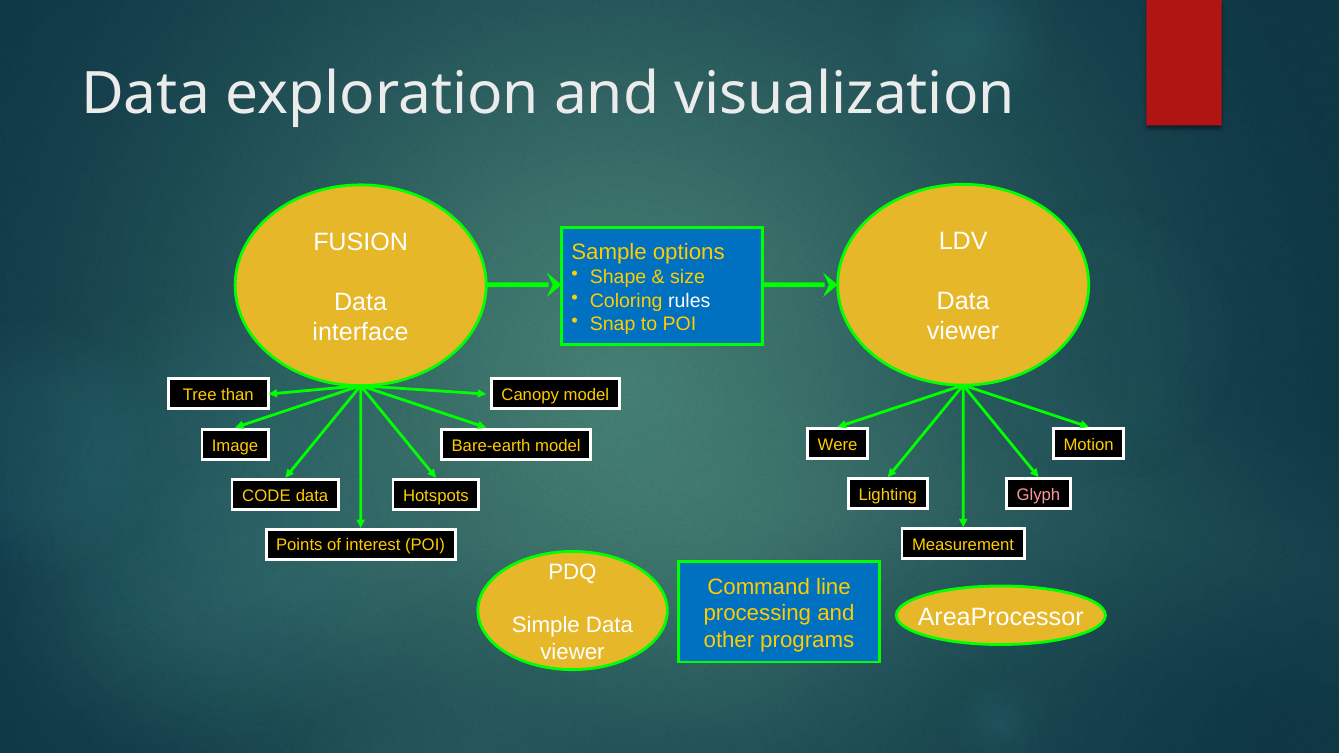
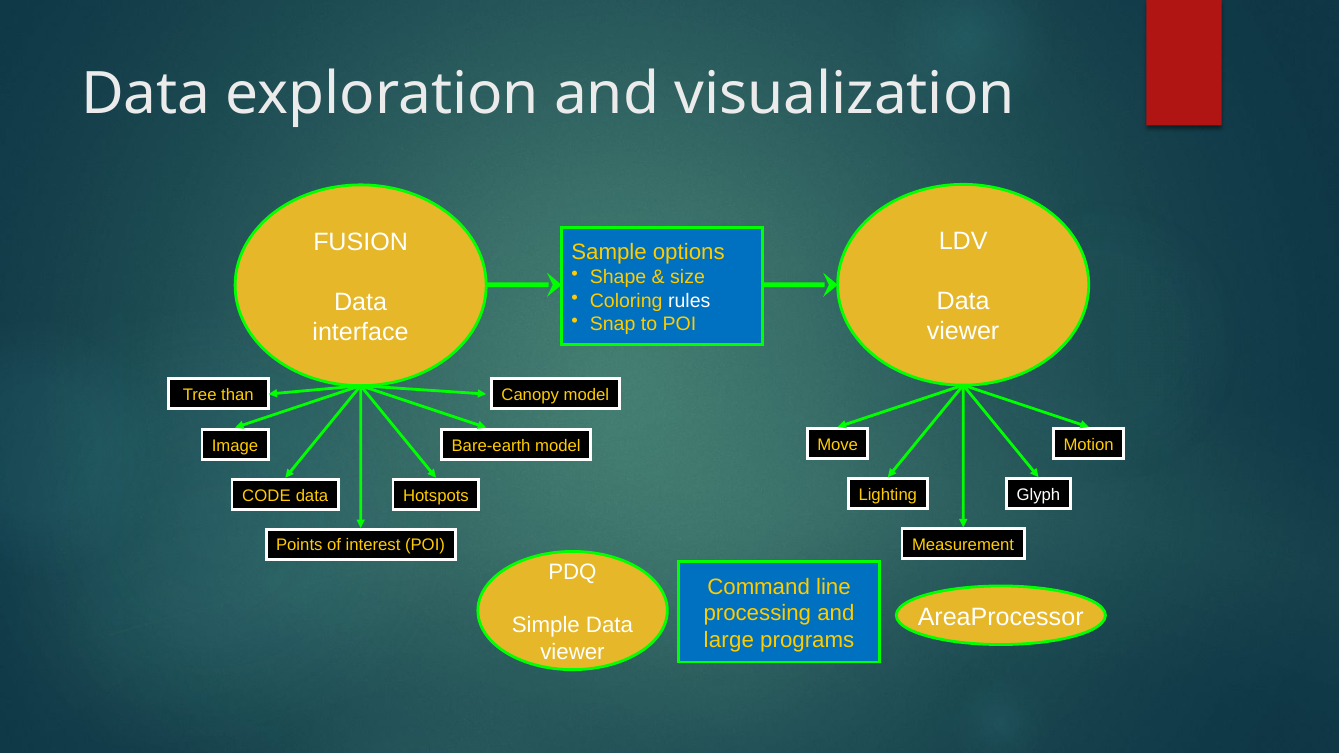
Were: Were -> Move
Glyph colour: pink -> white
other: other -> large
